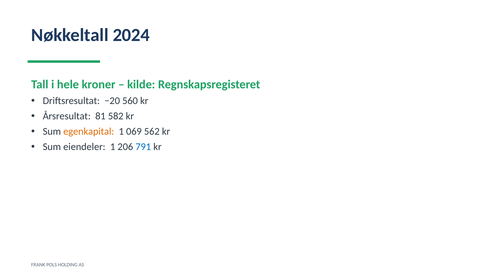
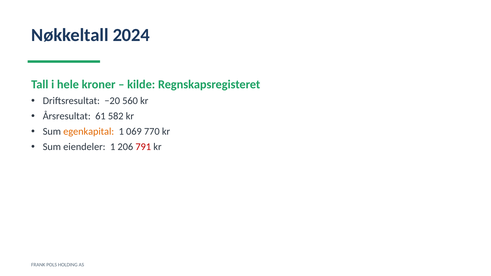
81: 81 -> 61
562: 562 -> 770
791 colour: blue -> red
